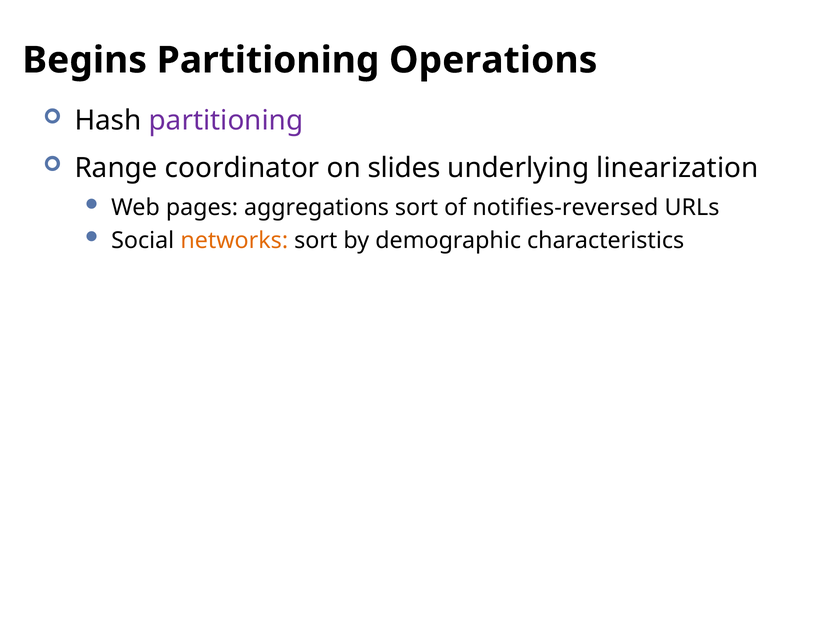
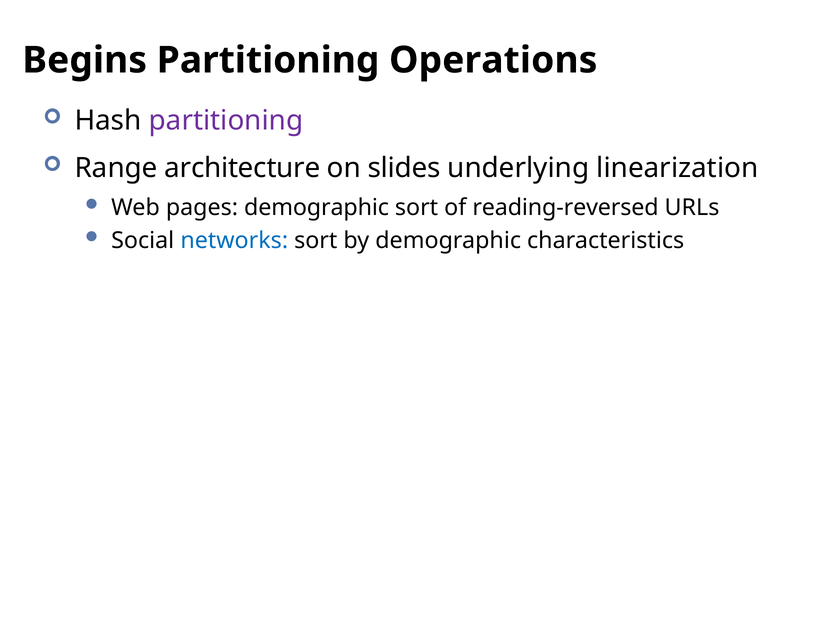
coordinator: coordinator -> architecture
pages aggregations: aggregations -> demographic
notifies-reversed: notifies-reversed -> reading-reversed
networks colour: orange -> blue
